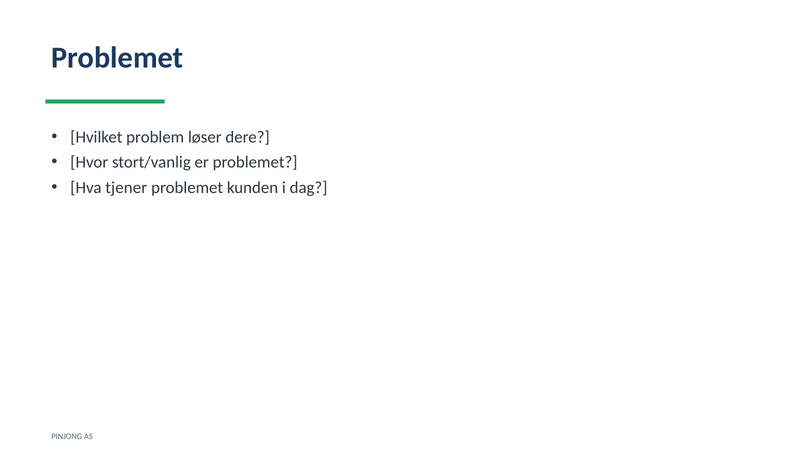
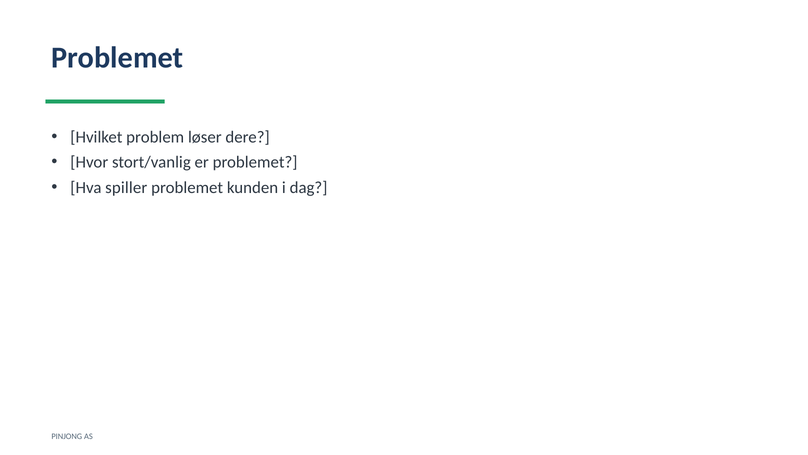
tjener: tjener -> spiller
